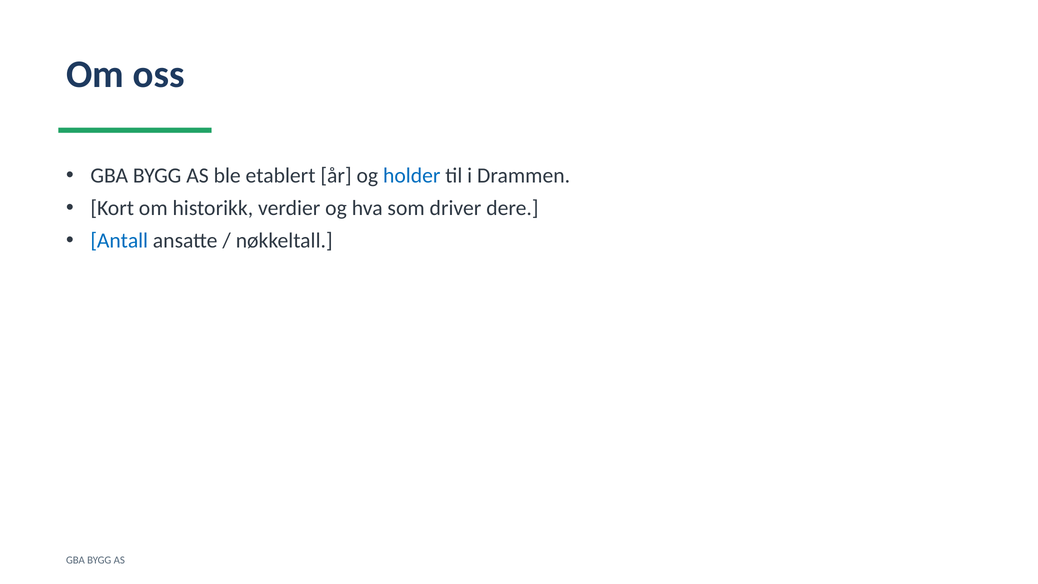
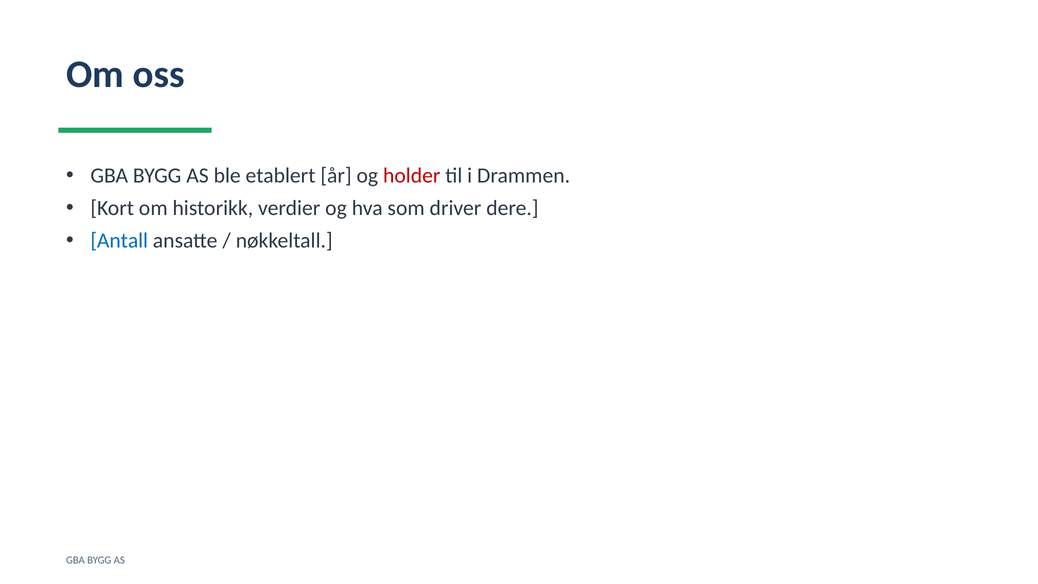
holder colour: blue -> red
